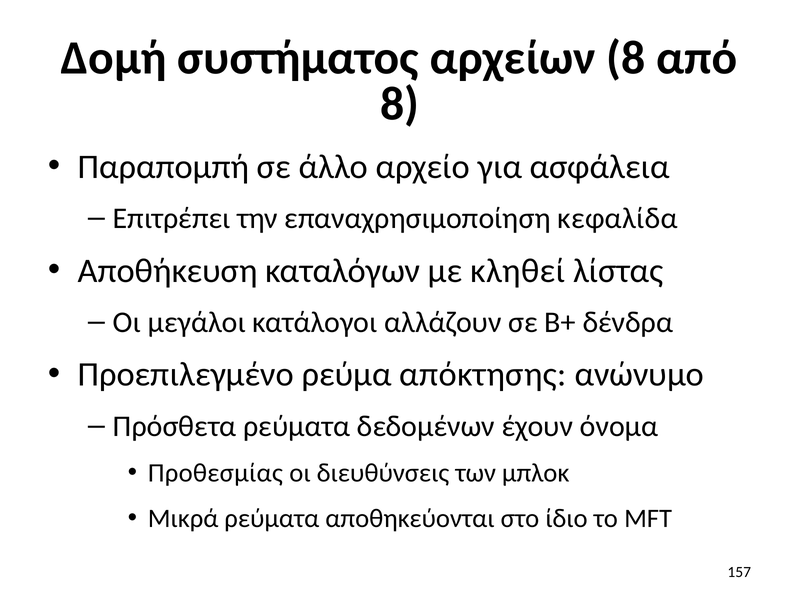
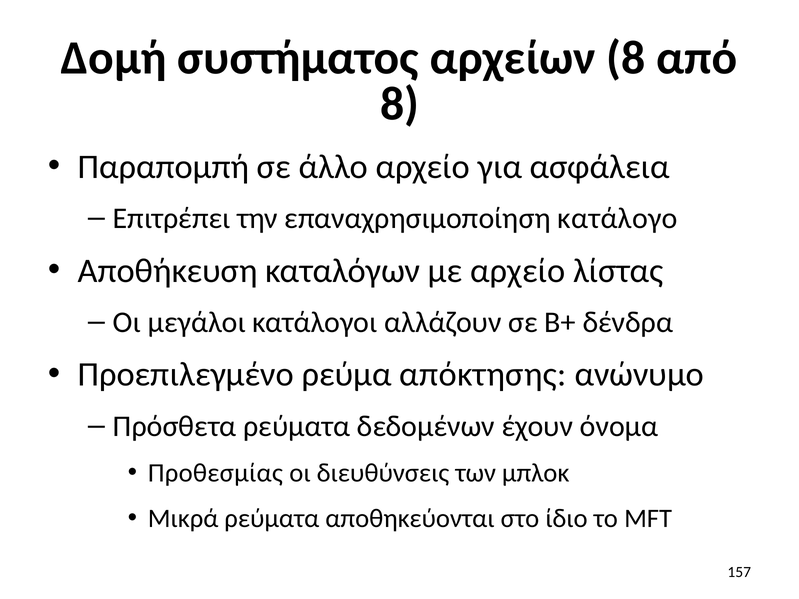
κεφαλίδα: κεφαλίδα -> κατάλογο
με κληθεί: κληθεί -> αρχείο
